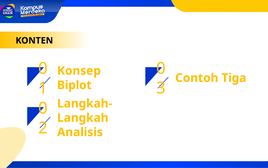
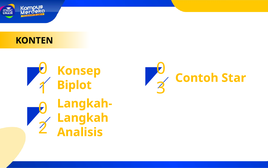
Tiga: Tiga -> Star
